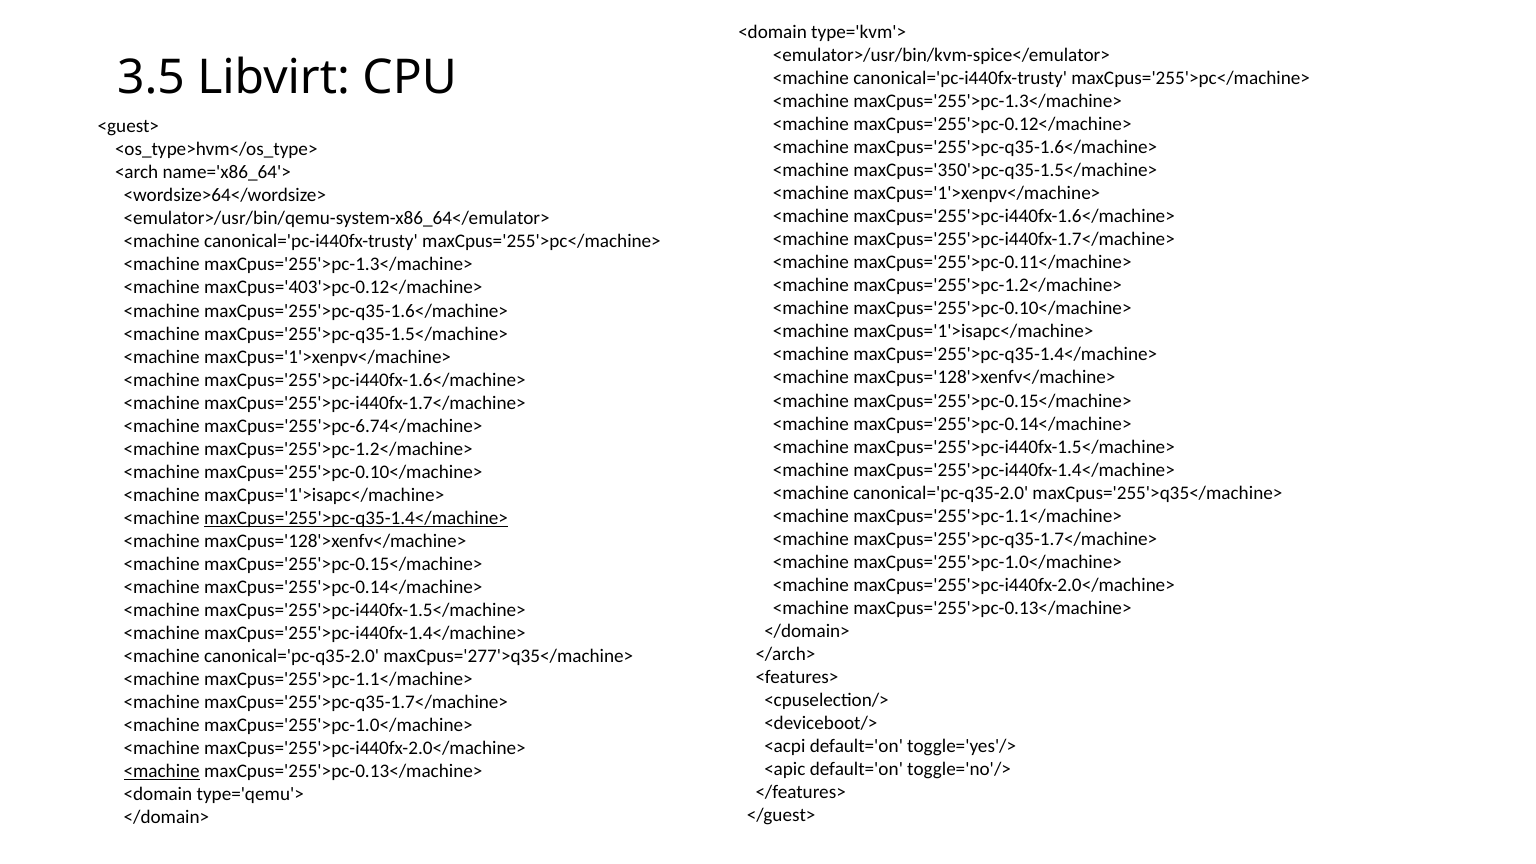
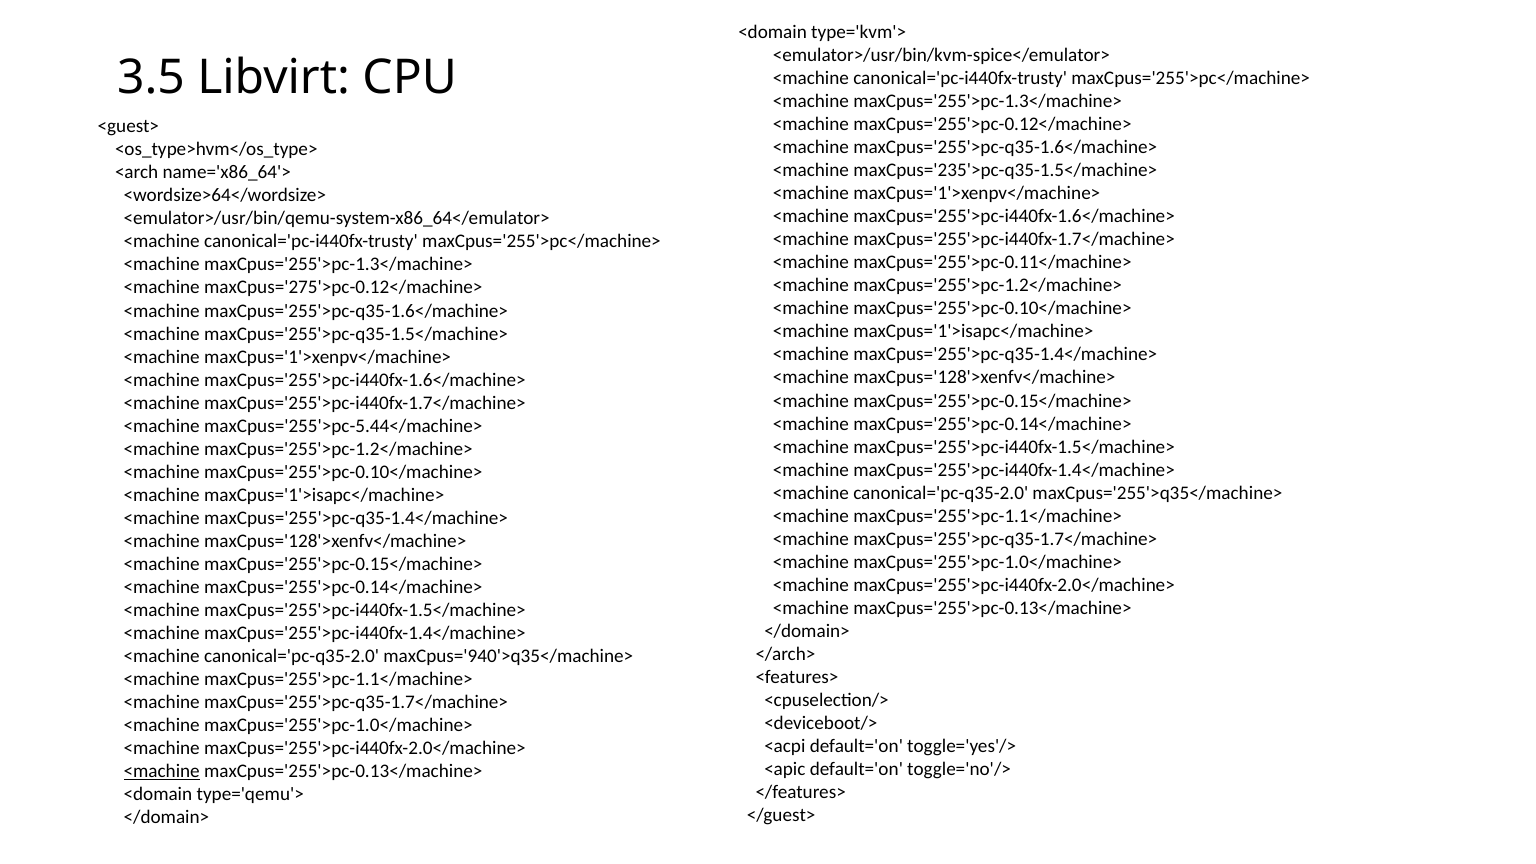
maxCpus='350'>pc-q35-1.5</machine>: maxCpus='350'>pc-q35-1.5</machine> -> maxCpus='235'>pc-q35-1.5</machine>
maxCpus='403'>pc-0.12</machine>: maxCpus='403'>pc-0.12</machine> -> maxCpus='275'>pc-0.12</machine>
maxCpus='255'>pc-6.74</machine>: maxCpus='255'>pc-6.74</machine> -> maxCpus='255'>pc-5.44</machine>
maxCpus='255'>pc-q35-1.4</machine> at (356, 518) underline: present -> none
maxCpus='277'>q35</machine>: maxCpus='277'>q35</machine> -> maxCpus='940'>q35</machine>
